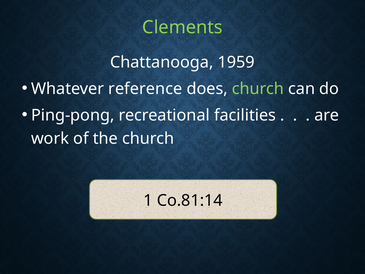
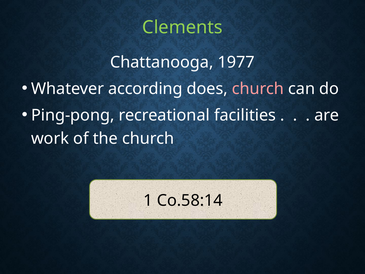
1959: 1959 -> 1977
reference: reference -> according
church at (258, 89) colour: light green -> pink
Co.81:14: Co.81:14 -> Co.58:14
